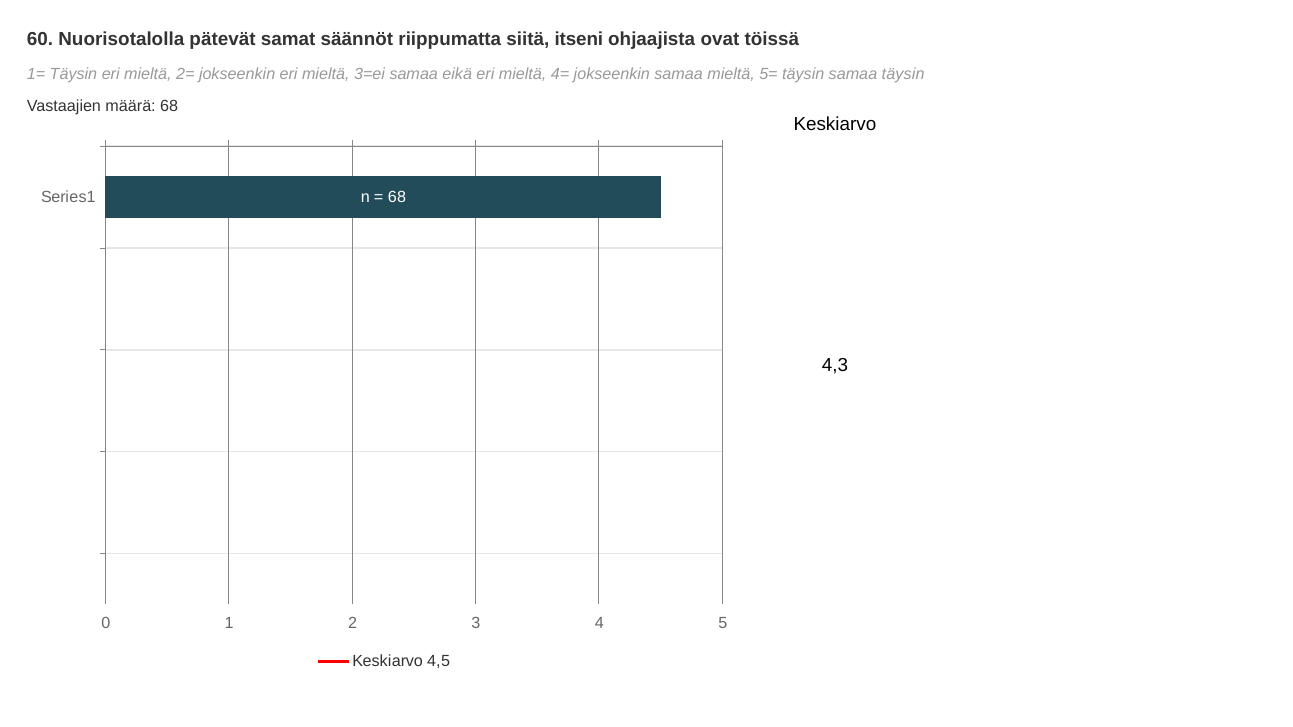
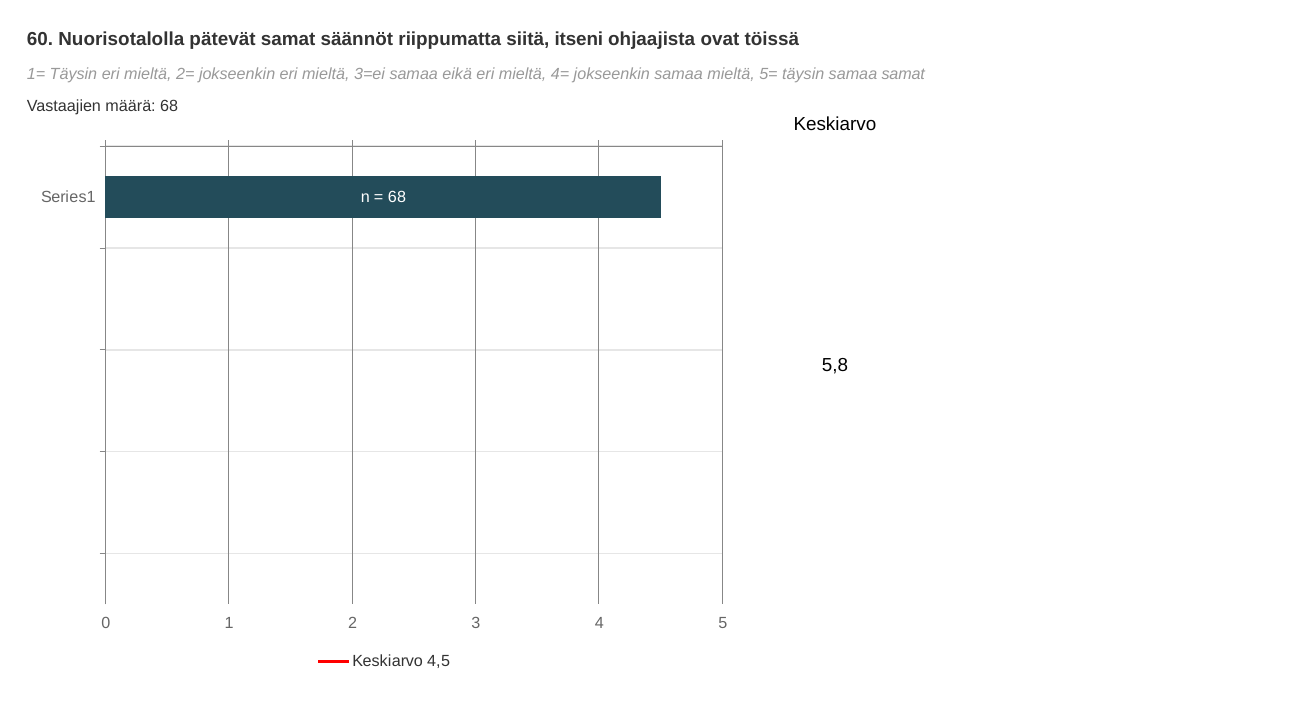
samaa täysin: täysin -> samat
4,3: 4,3 -> 5,8
